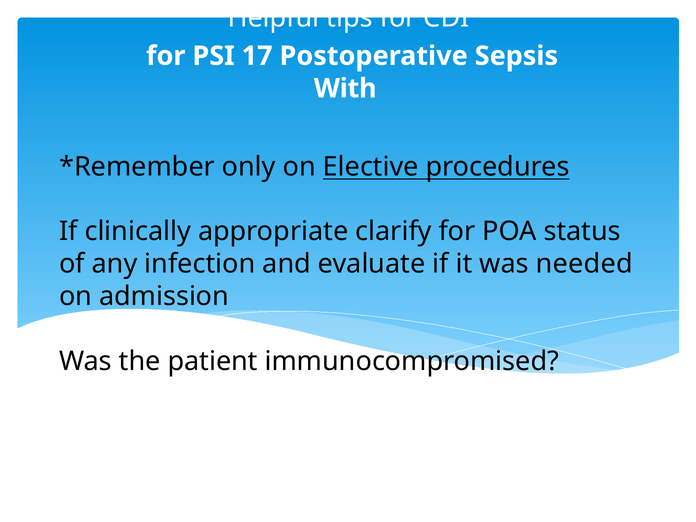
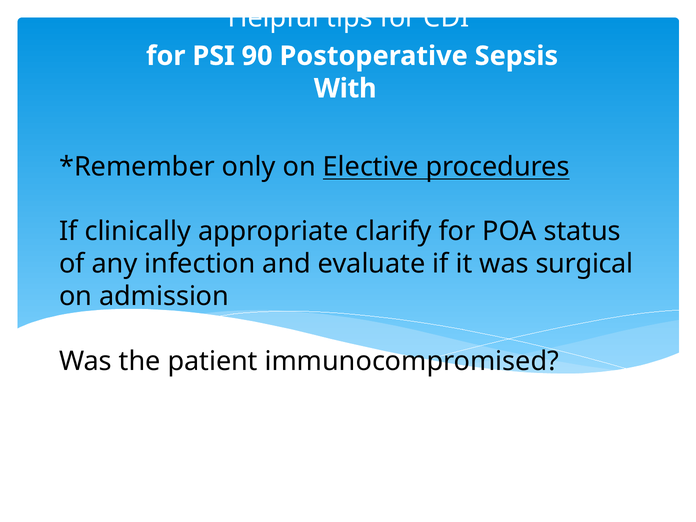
17: 17 -> 90
needed: needed -> surgical
